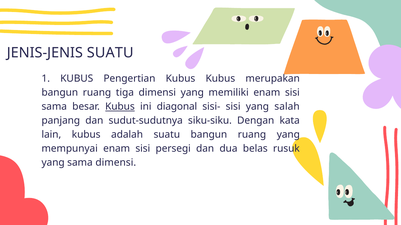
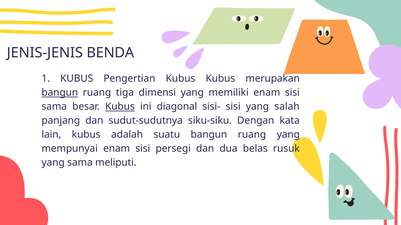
JENIS-JENIS SUATU: SUATU -> BENDA
bangun at (60, 93) underline: none -> present
sama dimensi: dimensi -> meliputi
